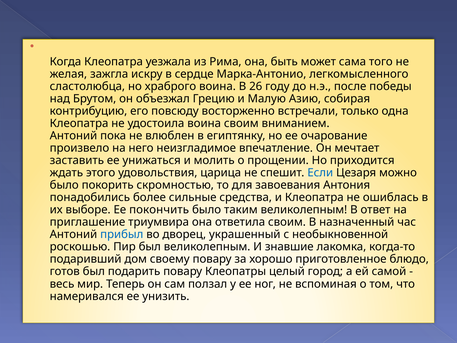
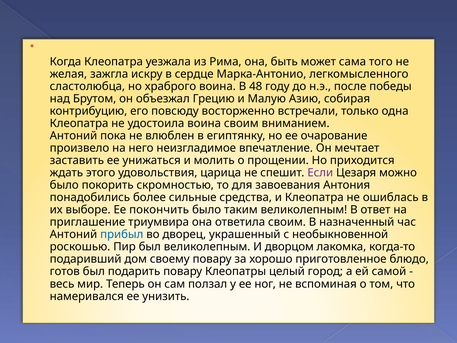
26: 26 -> 48
Если colour: blue -> purple
знавшие: знавшие -> дворцом
